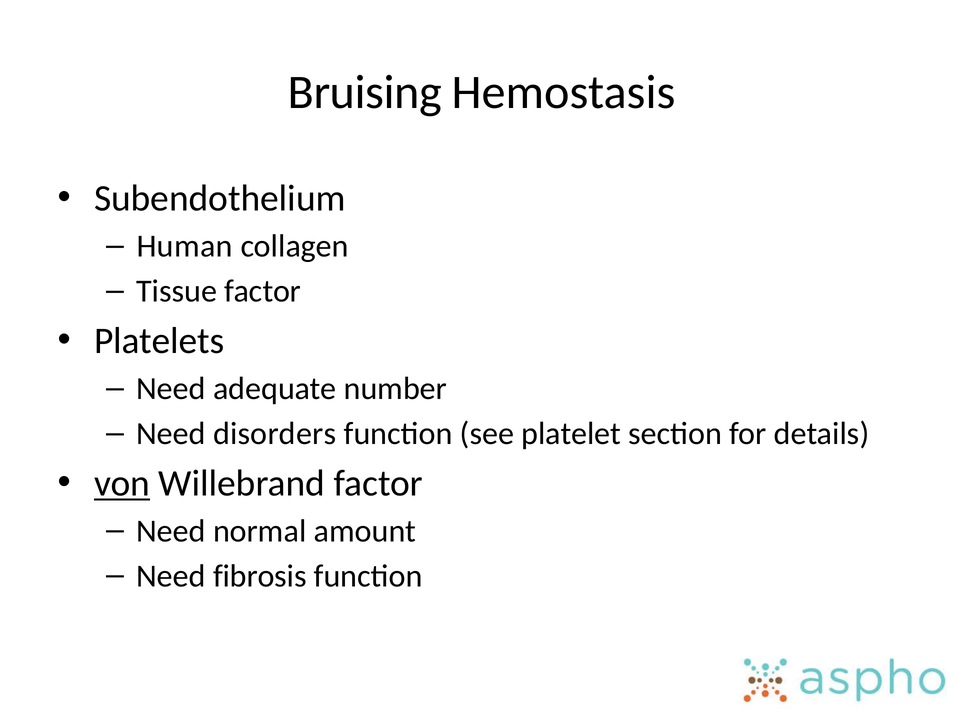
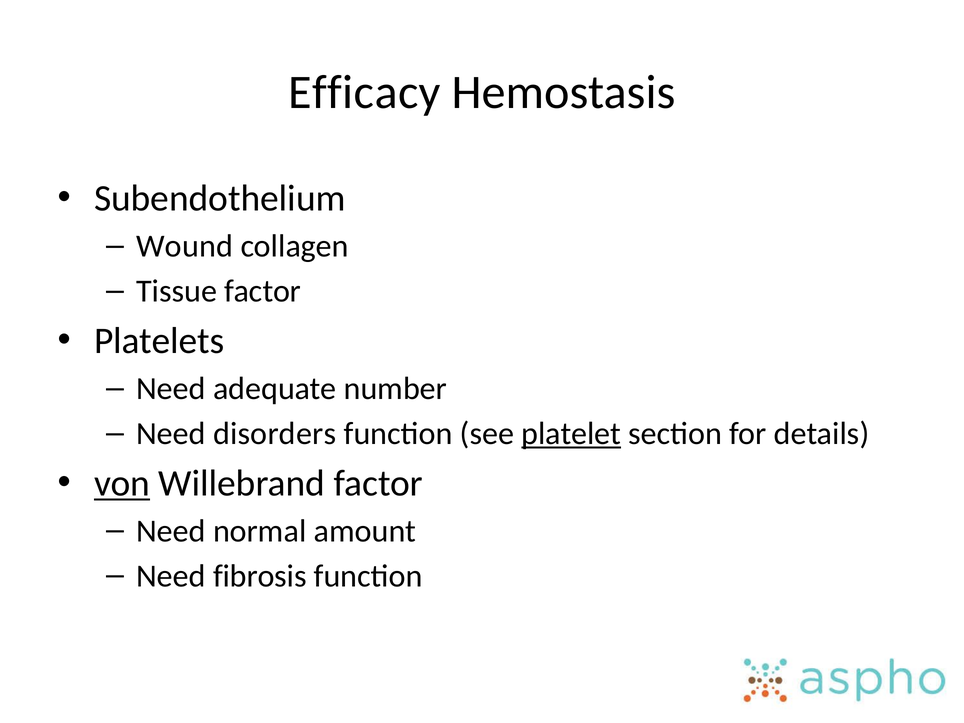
Bruising: Bruising -> Efficacy
Human: Human -> Wound
platelet underline: none -> present
